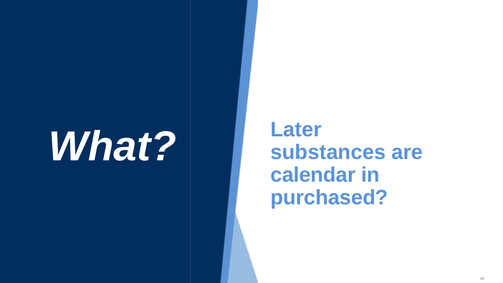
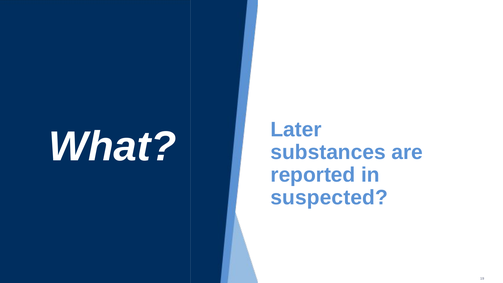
calendar: calendar -> reported
purchased: purchased -> suspected
